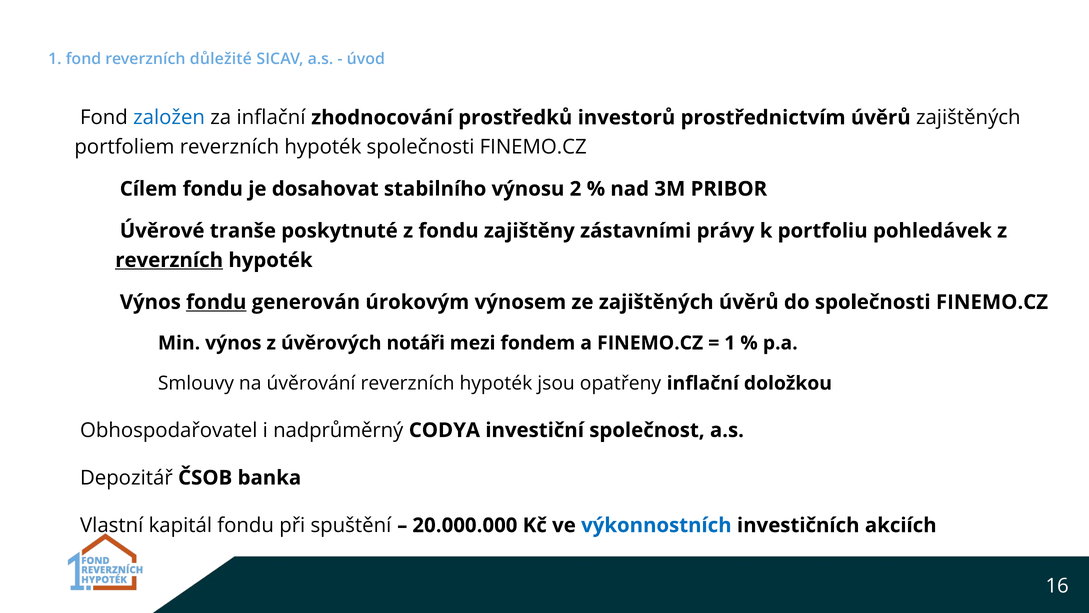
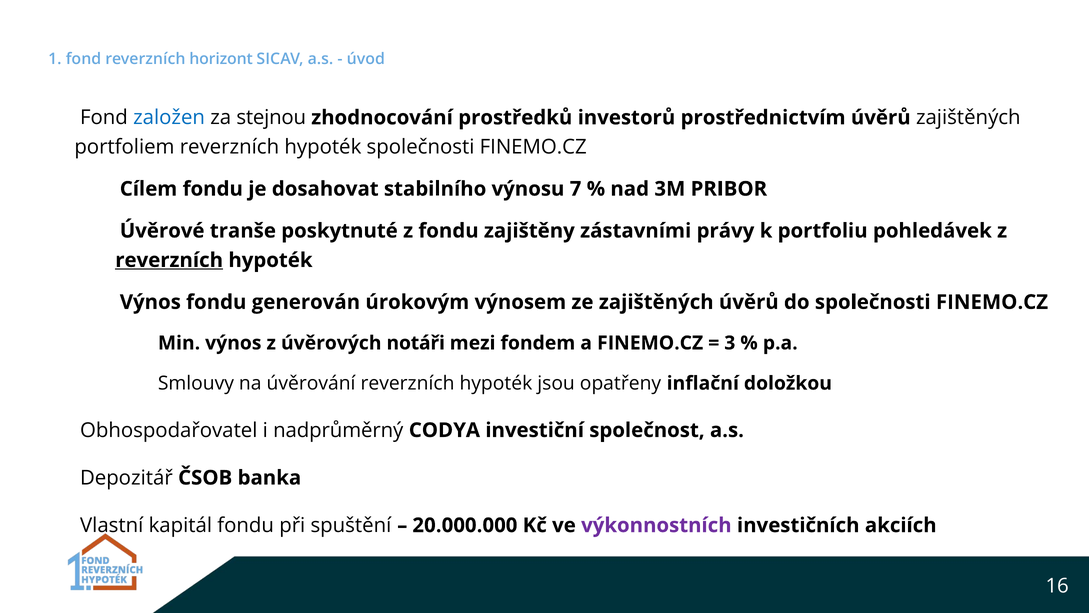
důležité: důležité -> horizont
za inflační: inflační -> stejnou
2: 2 -> 7
fondu at (216, 302) underline: present -> none
1 at (730, 343): 1 -> 3
výkonnostních colour: blue -> purple
